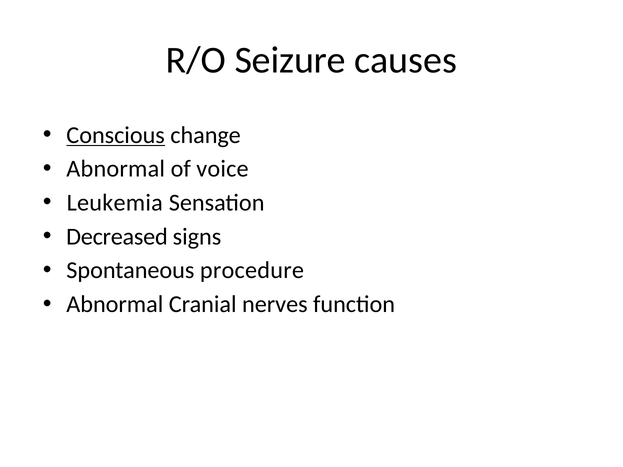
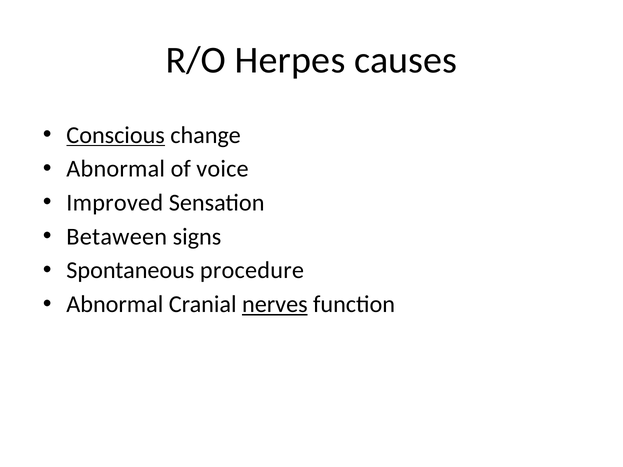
Seizure: Seizure -> Herpes
Leukemia: Leukemia -> Improved
Decreased: Decreased -> Betaween
nerves underline: none -> present
